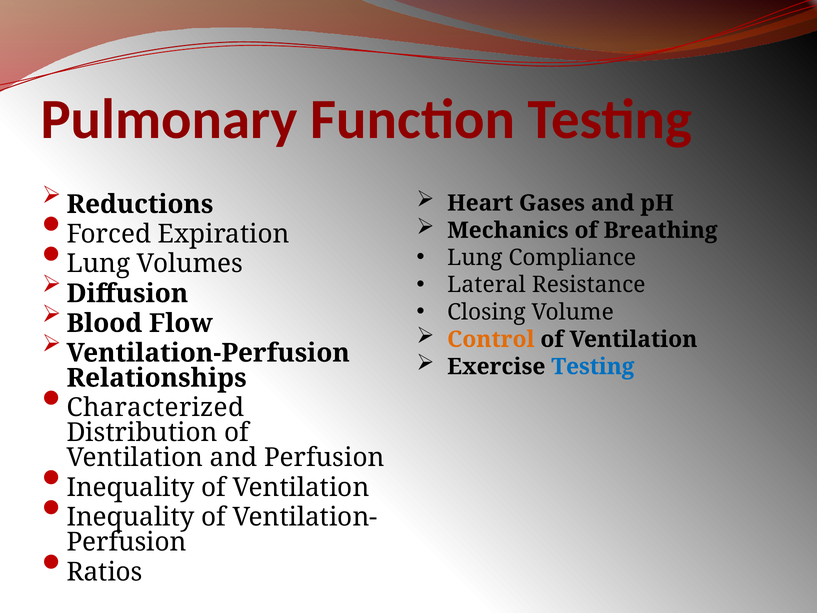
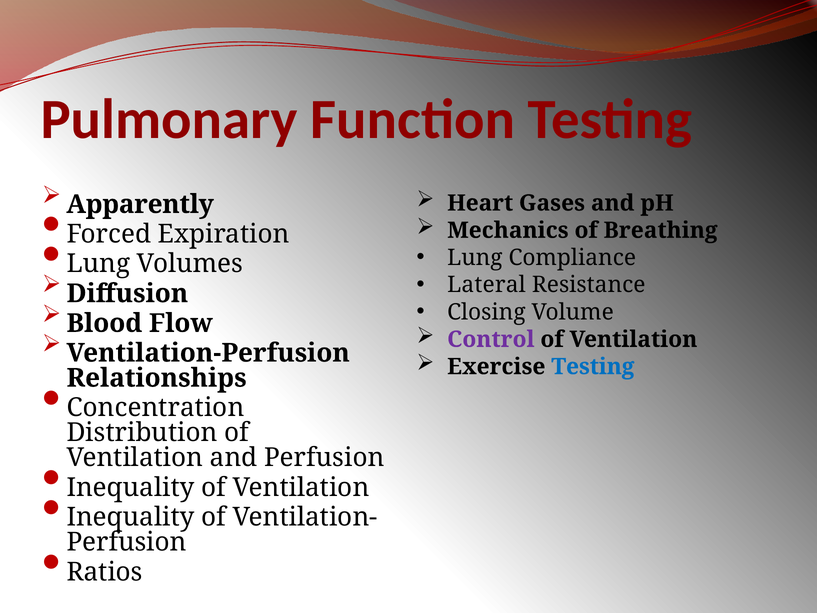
Reductions: Reductions -> Apparently
Control colour: orange -> purple
Characterized: Characterized -> Concentration
